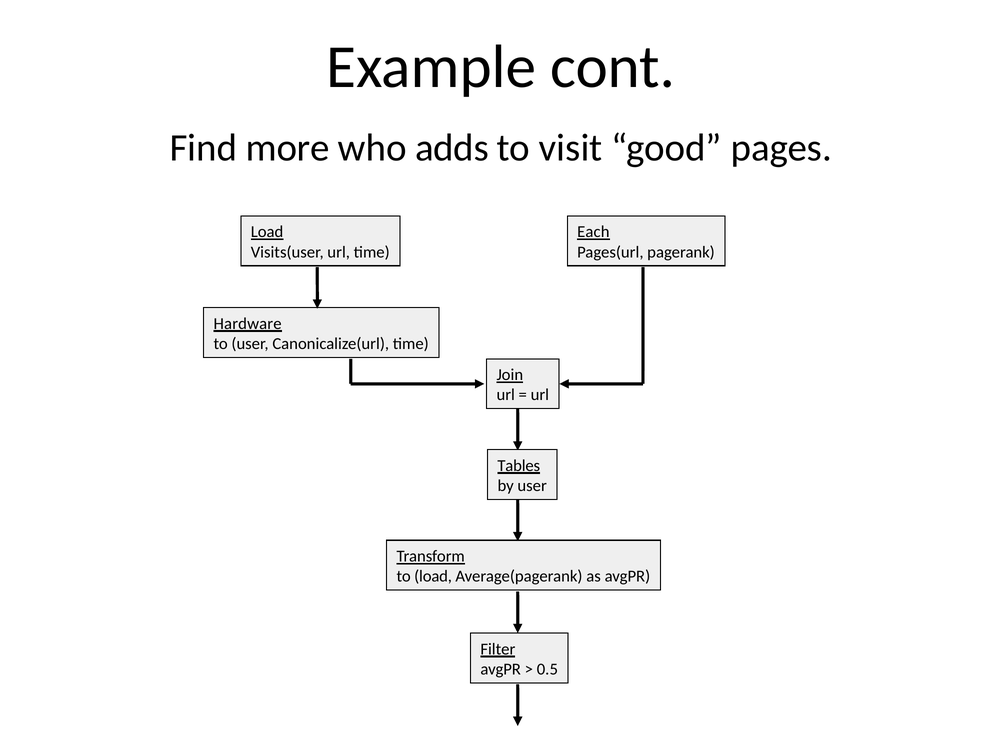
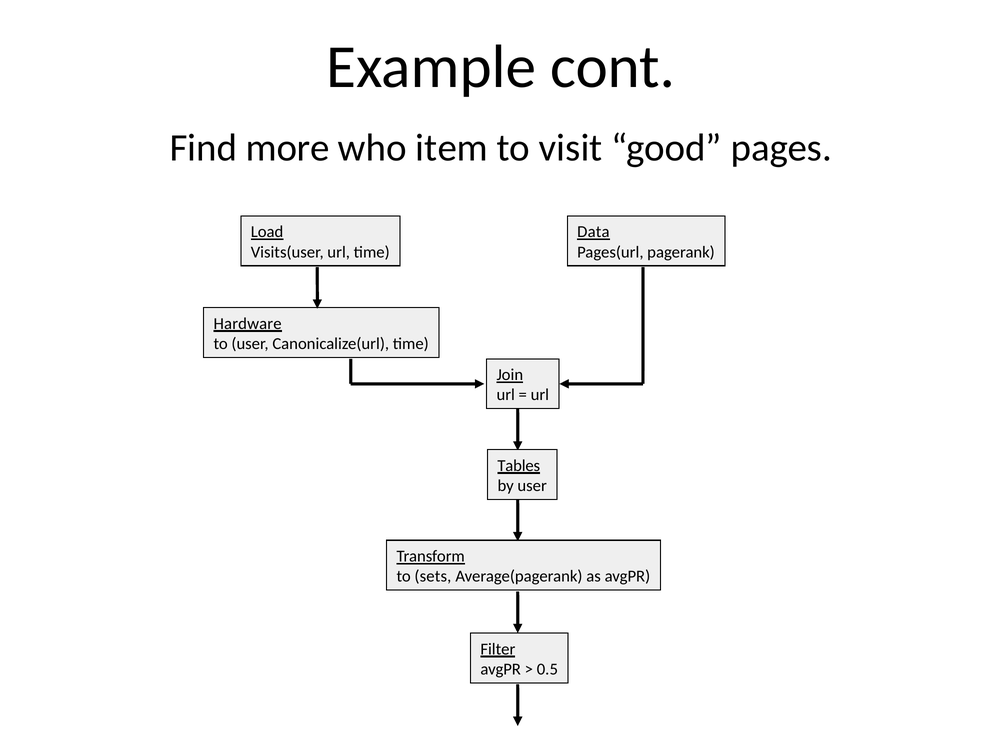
adds: adds -> item
Each: Each -> Data
to load: load -> sets
